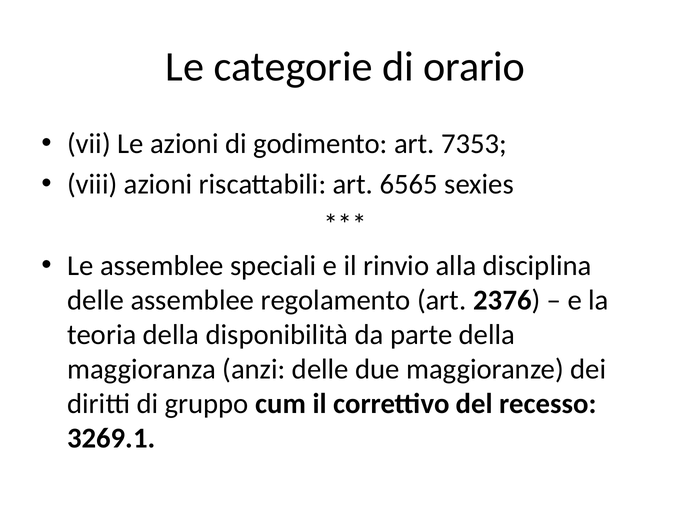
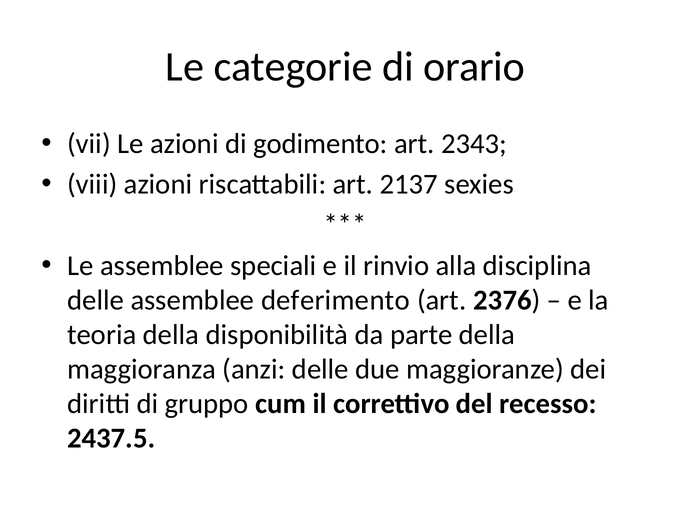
7353: 7353 -> 2343
6565: 6565 -> 2137
regolamento: regolamento -> deferimento
3269.1: 3269.1 -> 2437.5
